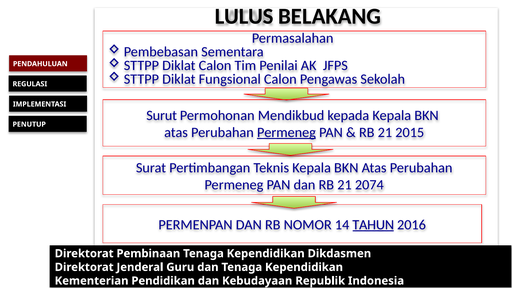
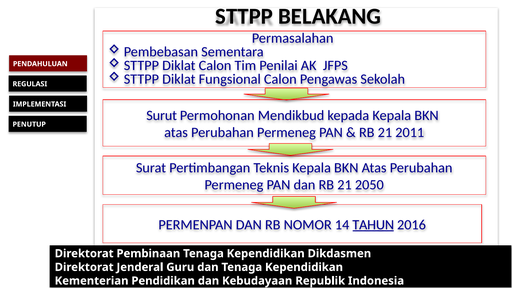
LULUS at (244, 16): LULUS -> STTPP
Permeneg at (286, 132) underline: present -> none
2015: 2015 -> 2011
2074: 2074 -> 2050
